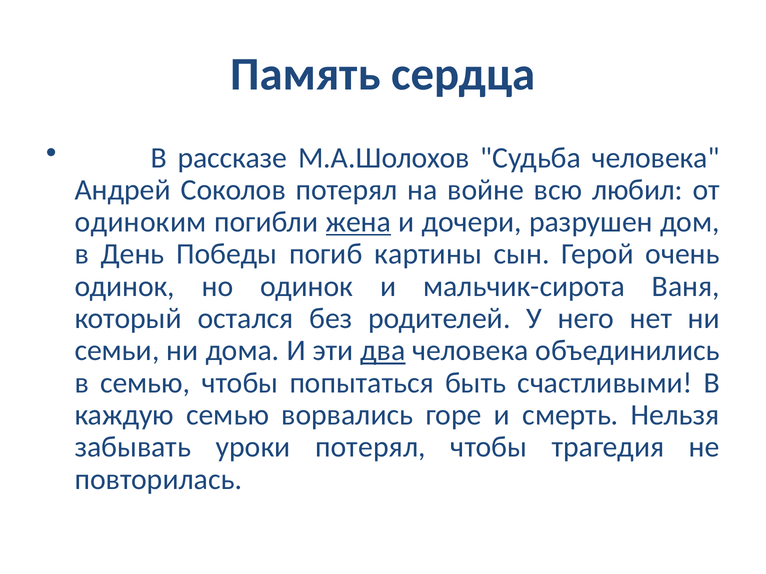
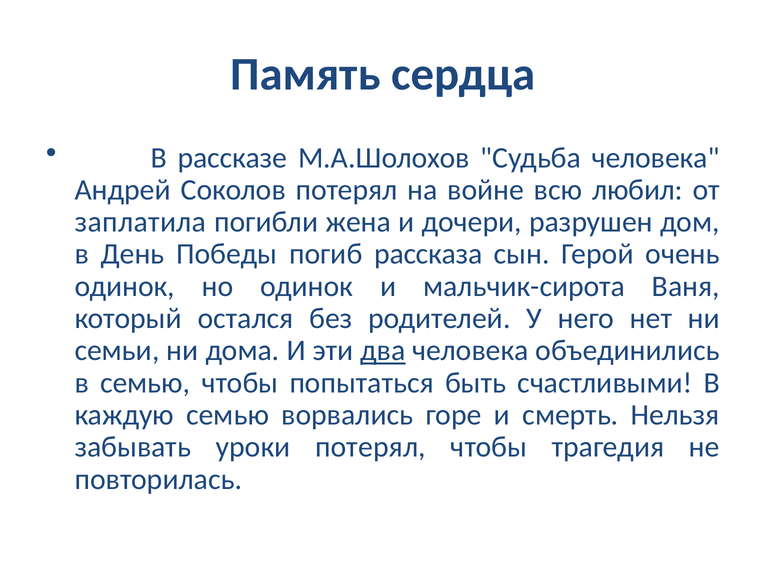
одиноким: одиноким -> заплатила
жена underline: present -> none
картины: картины -> рассказа
